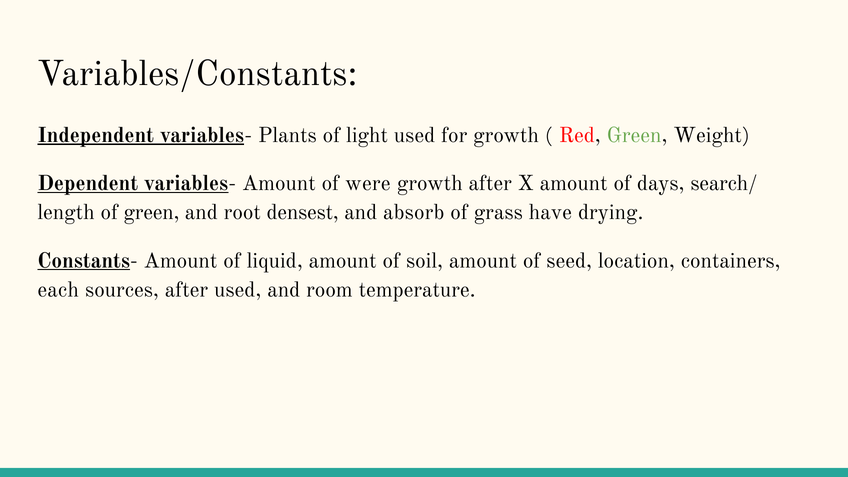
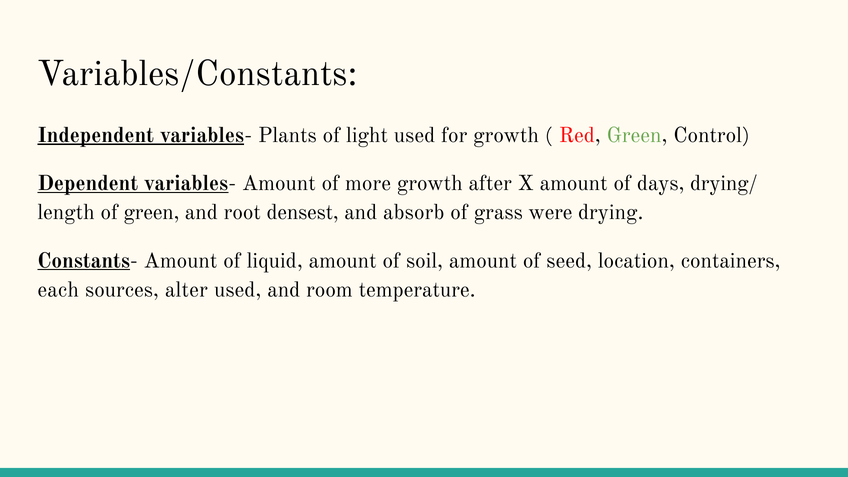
Weight: Weight -> Control
were: were -> more
search/: search/ -> drying/
have: have -> were
sources after: after -> alter
